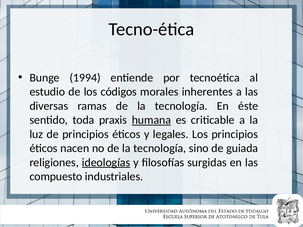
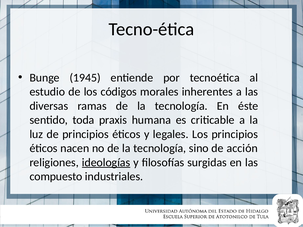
1994: 1994 -> 1945
humana underline: present -> none
guiada: guiada -> acción
